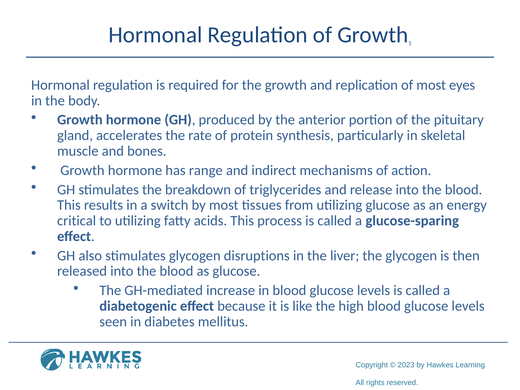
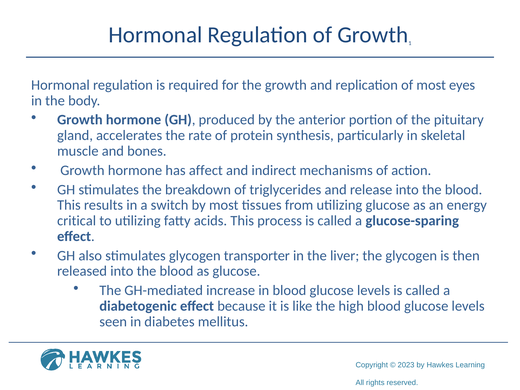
range: range -> affect
disruptions: disruptions -> transporter
